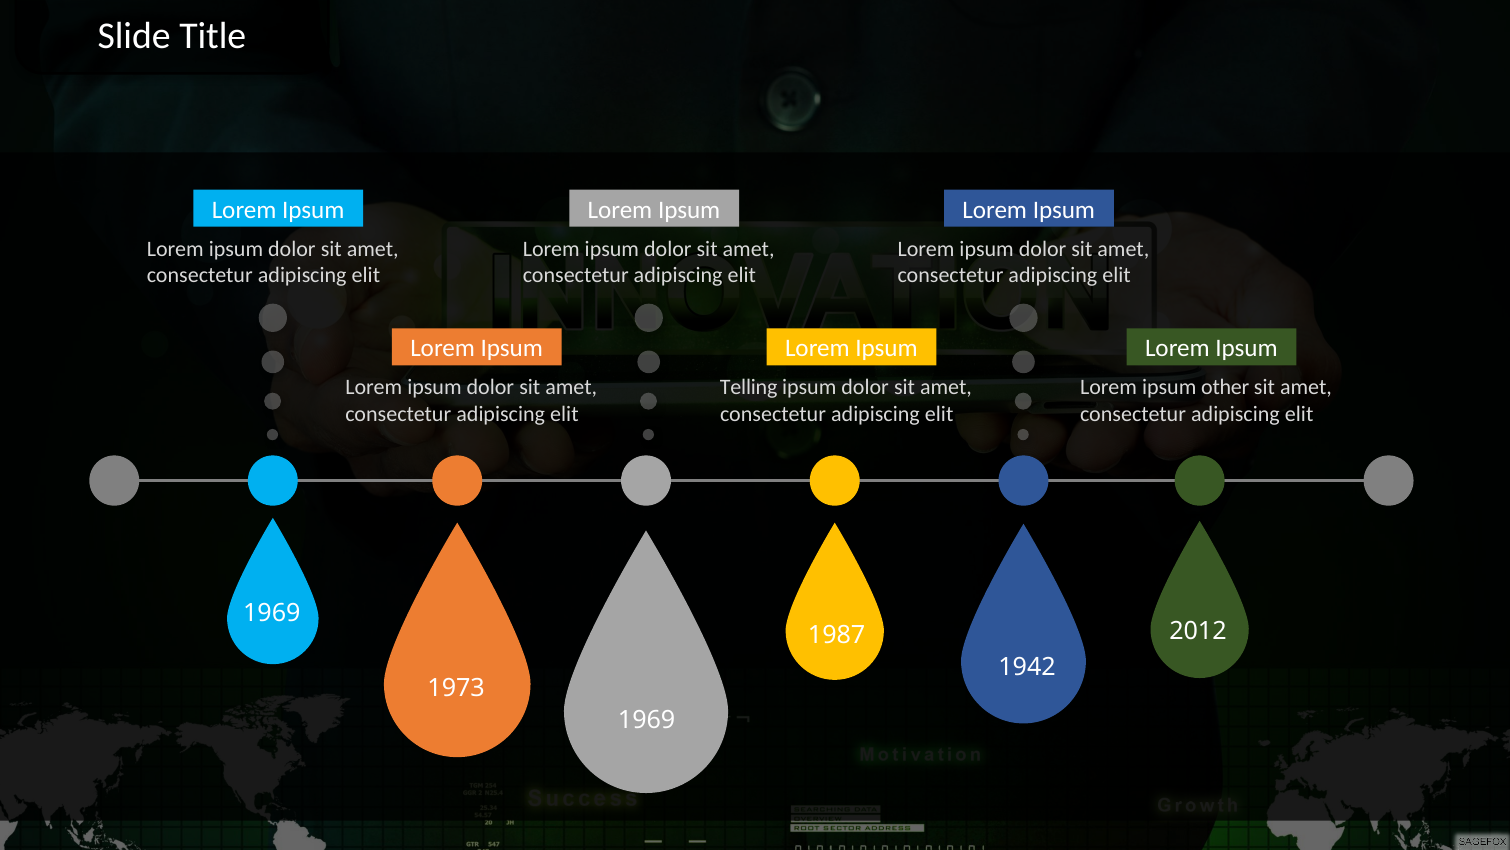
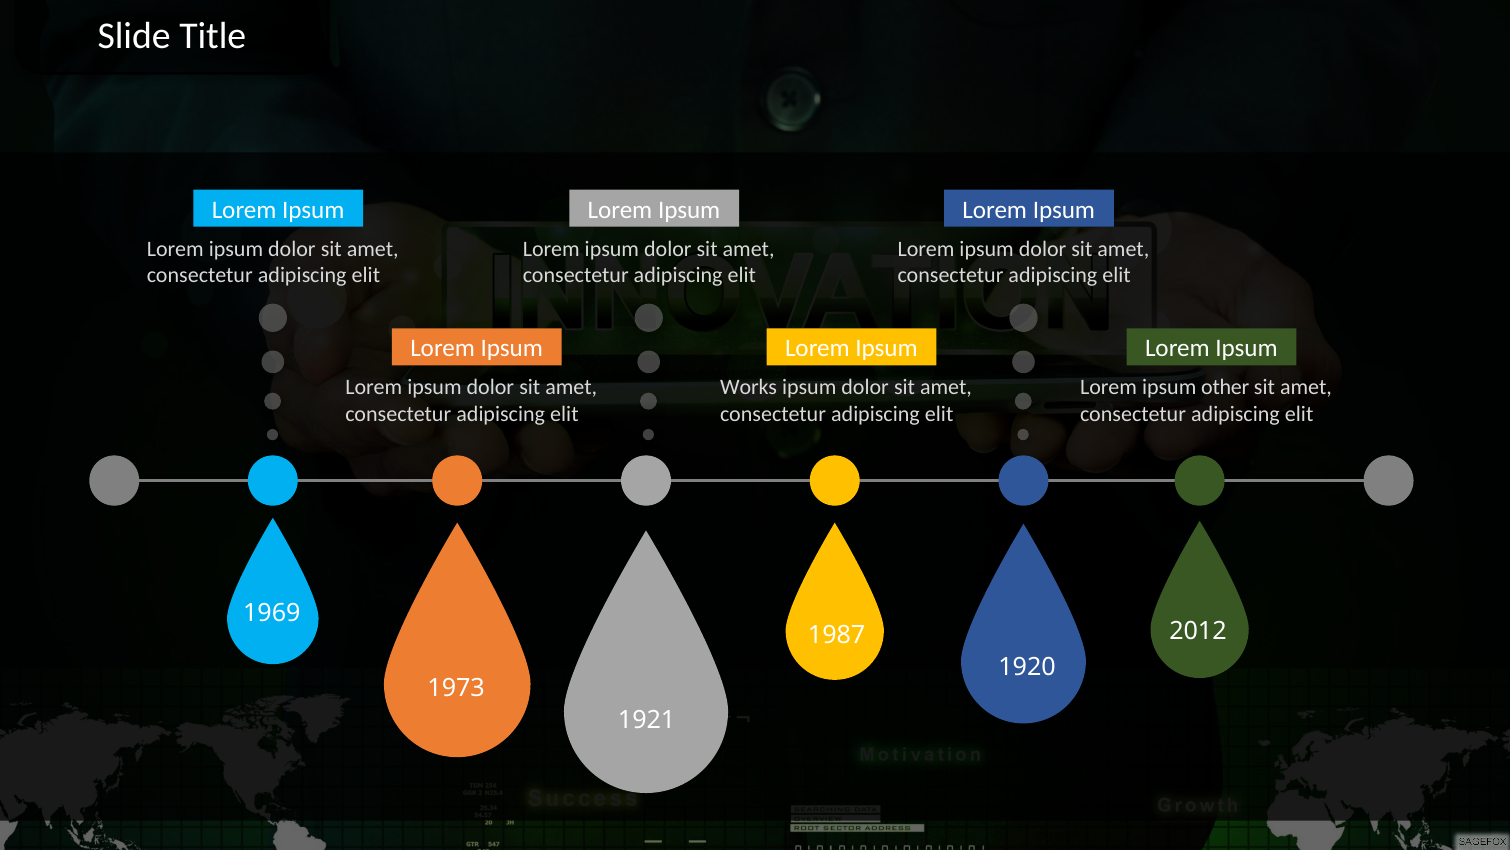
Telling: Telling -> Works
1942: 1942 -> 1920
1969 at (647, 719): 1969 -> 1921
